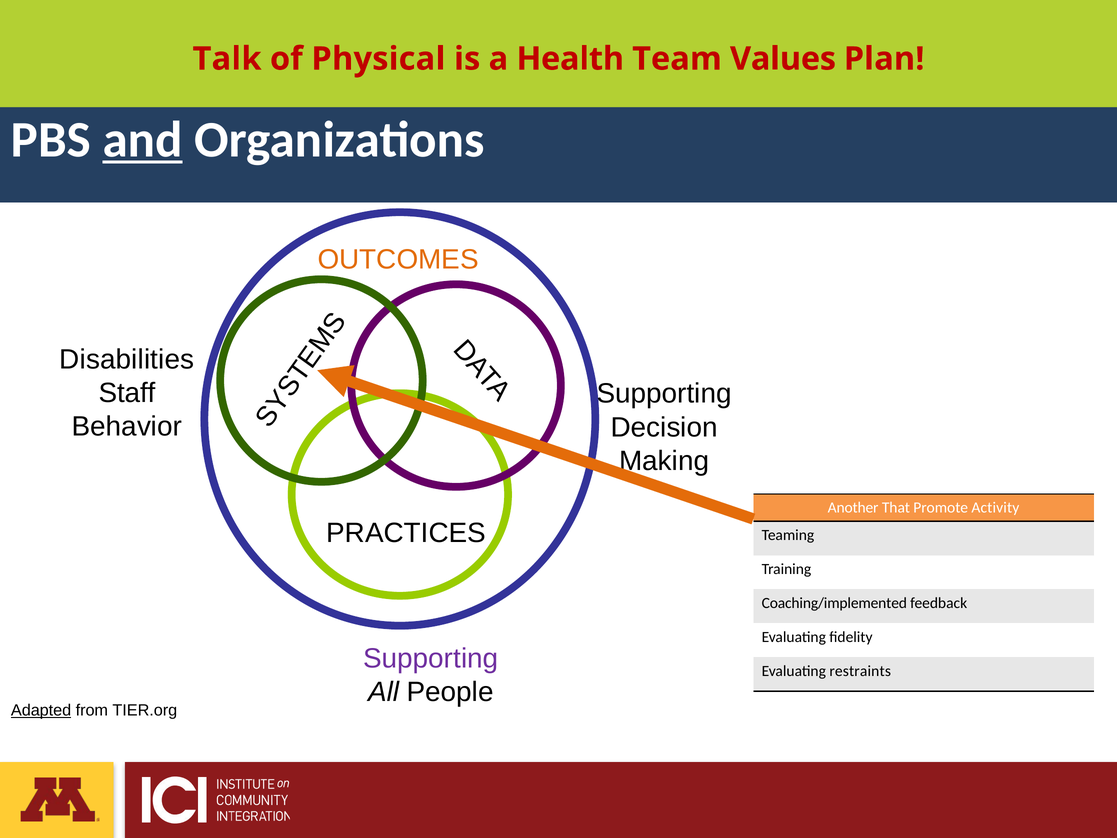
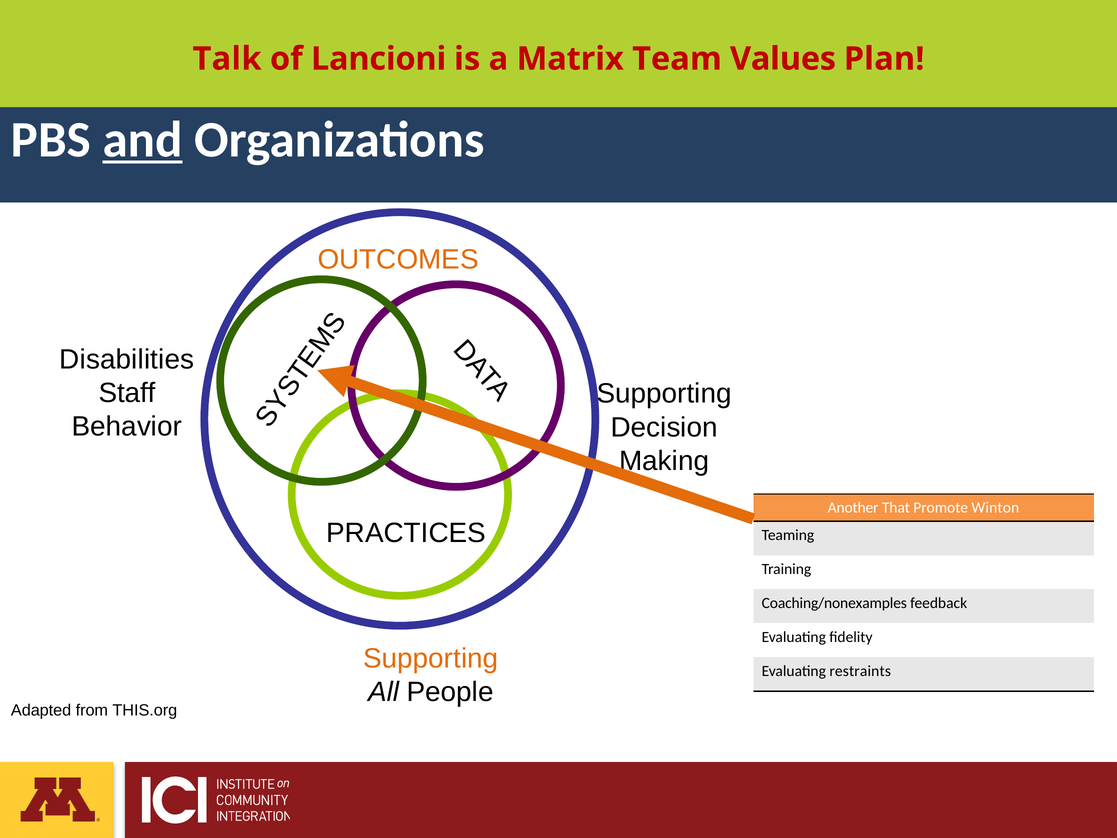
Physical: Physical -> Lancioni
Health: Health -> Matrix
Activity: Activity -> Winton
Coaching/implemented: Coaching/implemented -> Coaching/nonexamples
Supporting at (431, 658) colour: purple -> orange
Adapted underline: present -> none
TIER.org: TIER.org -> THIS.org
